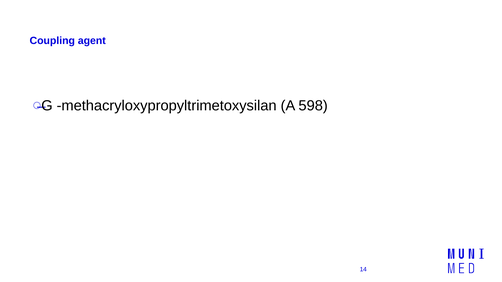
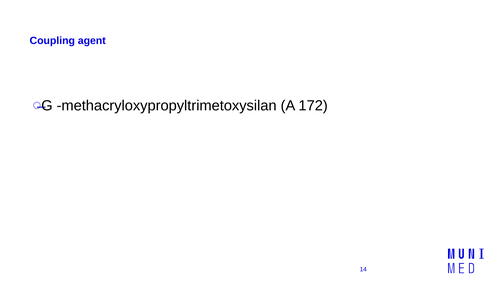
598: 598 -> 172
